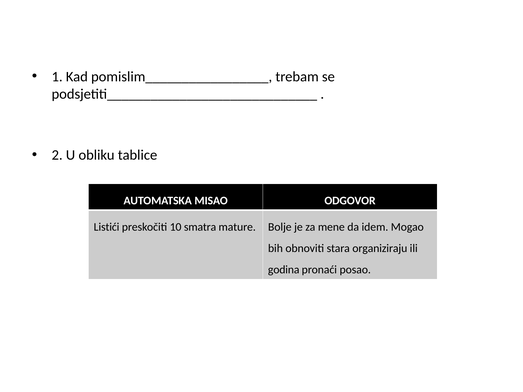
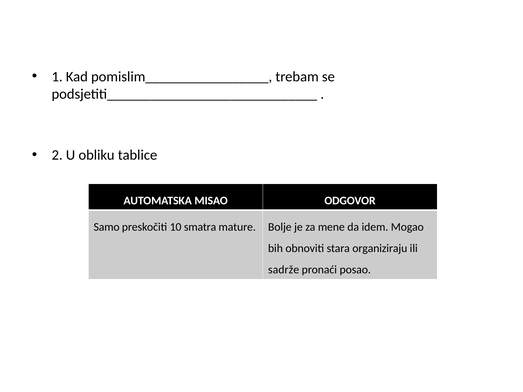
Listići: Listići -> Samo
godina: godina -> sadrže
